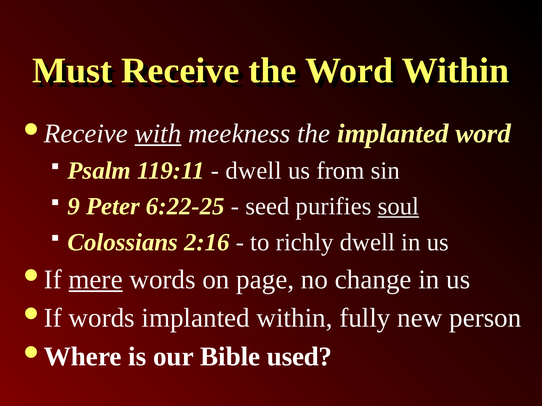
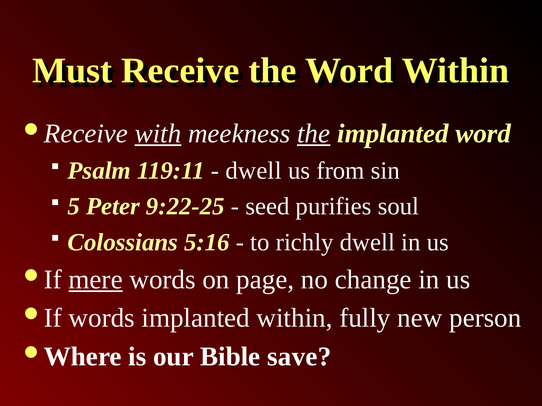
the at (314, 134) underline: none -> present
9: 9 -> 5
6:22-25: 6:22-25 -> 9:22-25
soul underline: present -> none
2:16: 2:16 -> 5:16
used: used -> save
